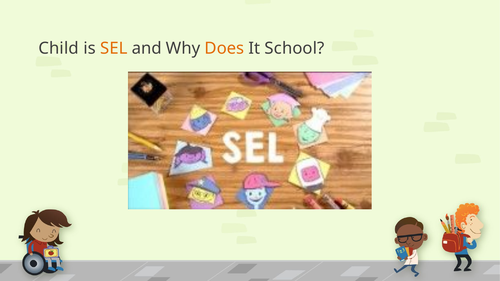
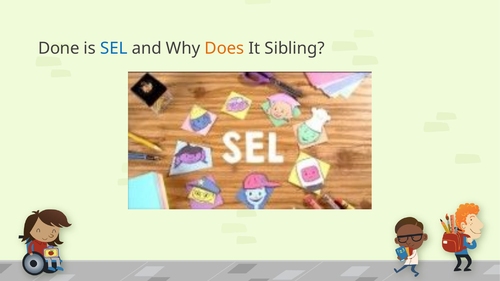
Child: Child -> Done
SEL colour: orange -> blue
School: School -> Sibling
